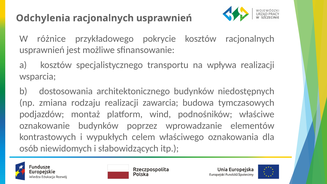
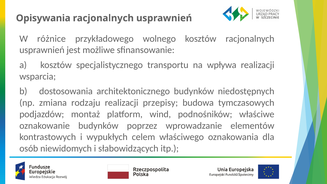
Odchylenia: Odchylenia -> Opisywania
pokrycie: pokrycie -> wolnego
zawarcia: zawarcia -> przepisy
